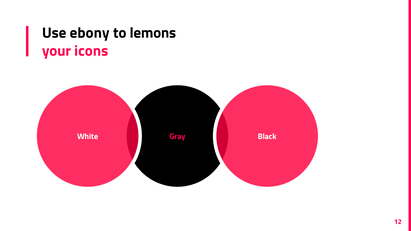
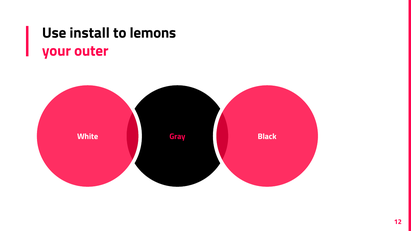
ebony: ebony -> install
icons: icons -> outer
